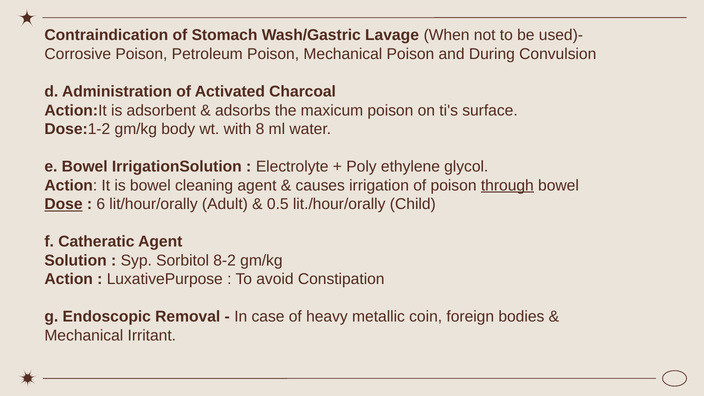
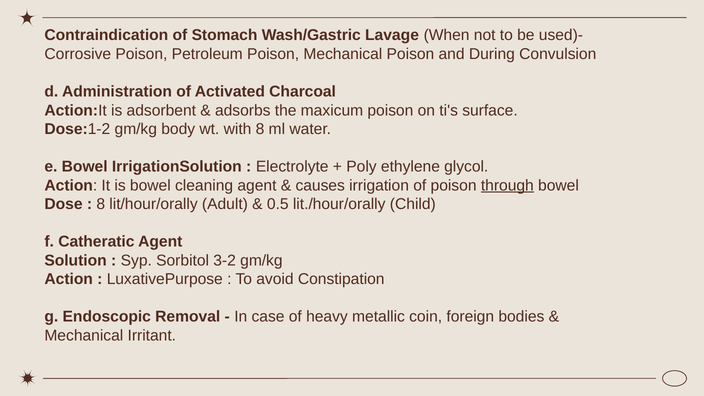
Dose underline: present -> none
6 at (101, 204): 6 -> 8
8-2: 8-2 -> 3-2
